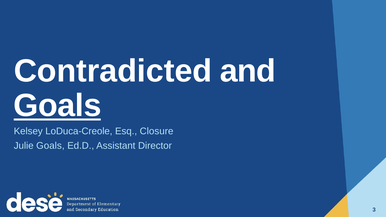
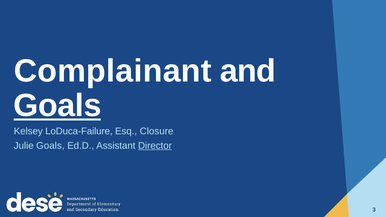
Contradicted: Contradicted -> Complainant
LoDuca-Creole: LoDuca-Creole -> LoDuca-Failure
Director underline: none -> present
